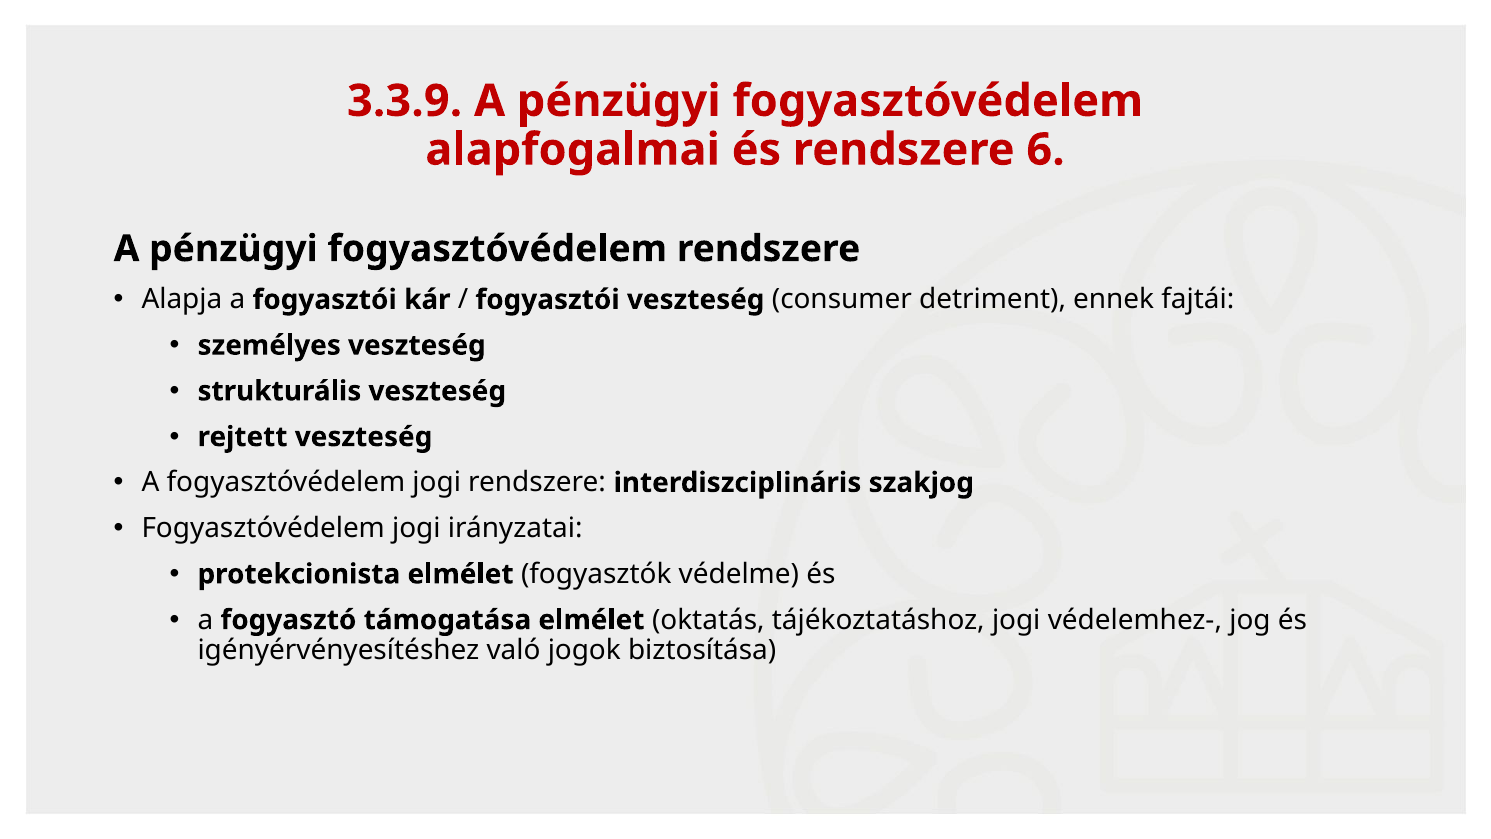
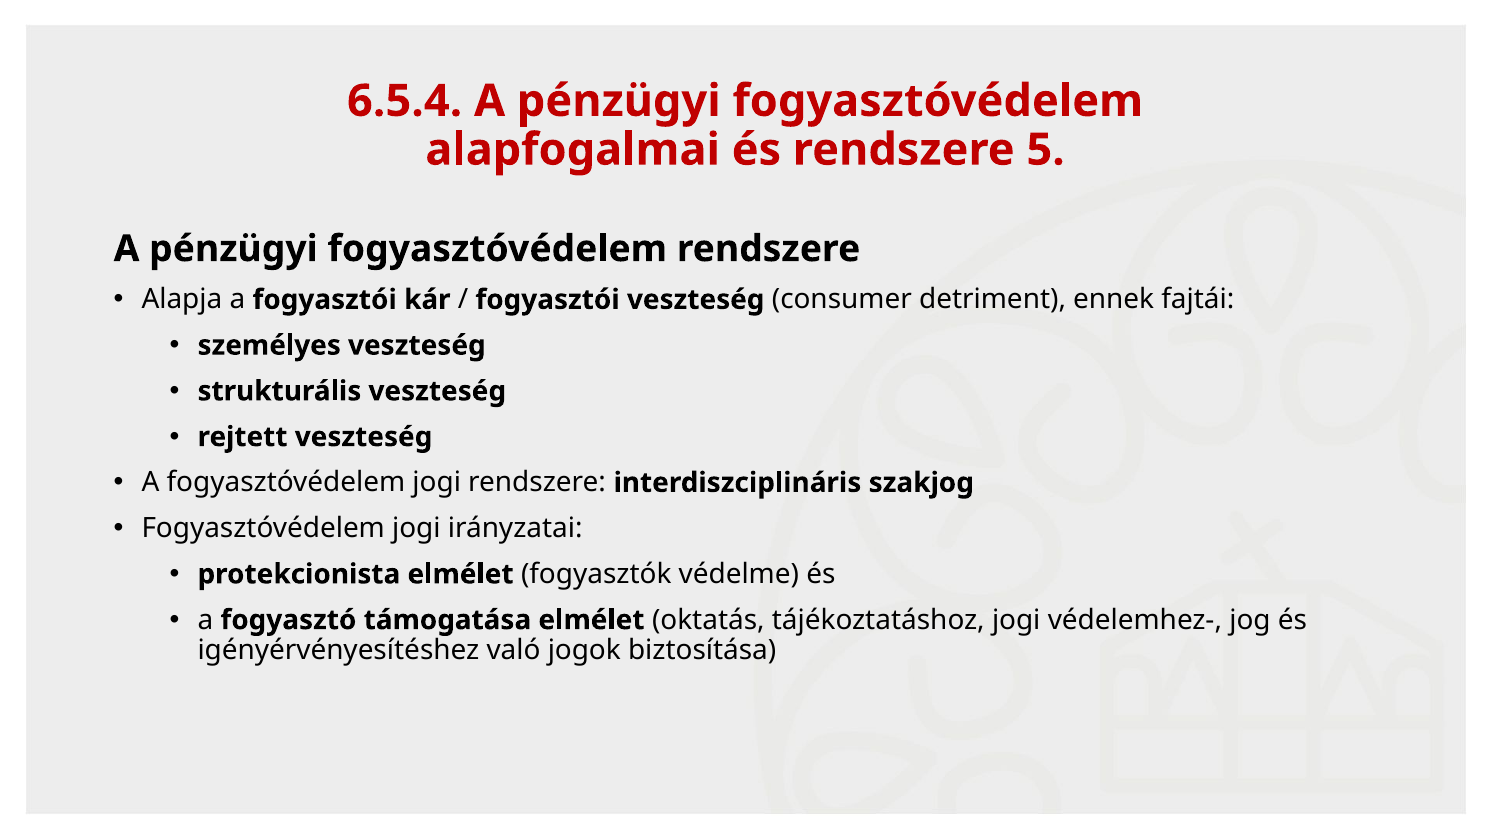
3.3.9: 3.3.9 -> 6.5.4
6: 6 -> 5
